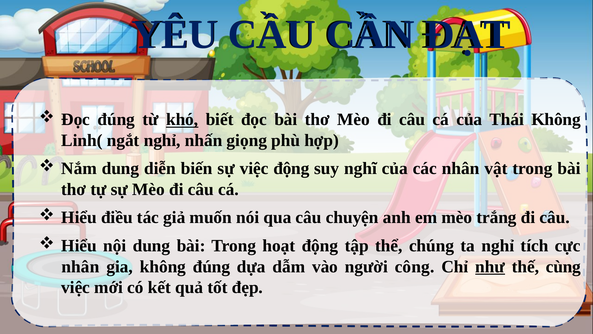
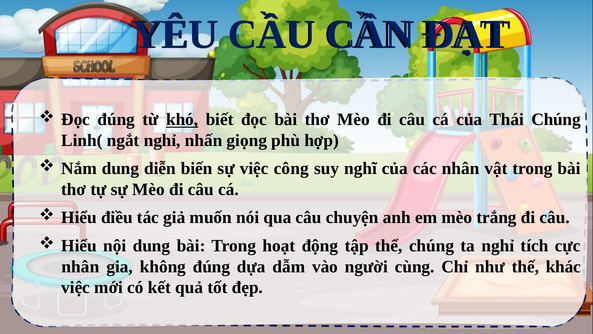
Thái Không: Không -> Chúng
việc động: động -> công
công: công -> cùng
như underline: present -> none
cùng: cùng -> khác
